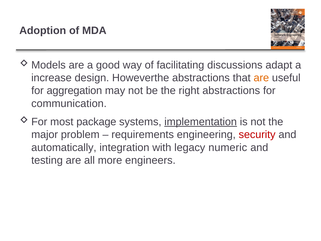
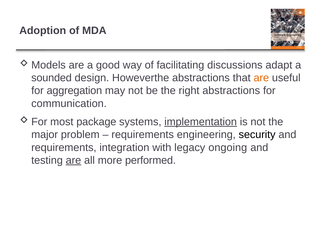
increase: increase -> sounded
security colour: red -> black
automatically at (64, 147): automatically -> requirements
numeric: numeric -> ongoing
are at (73, 160) underline: none -> present
engineers: engineers -> performed
